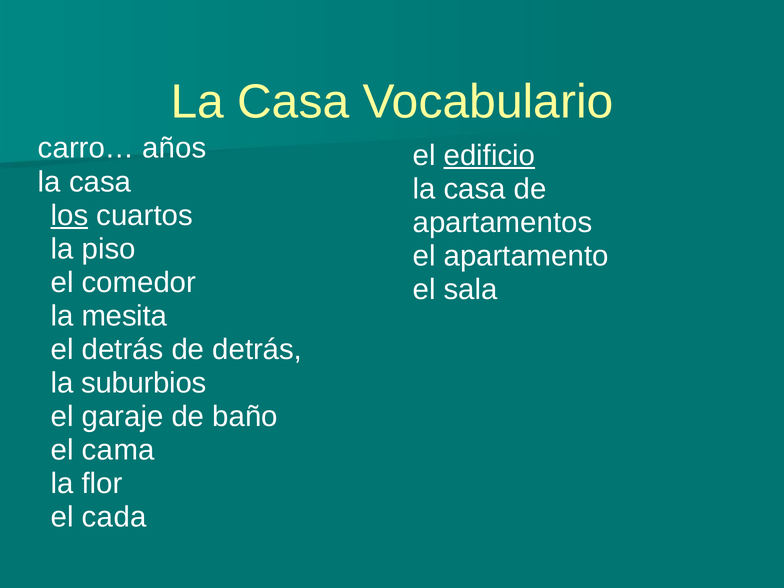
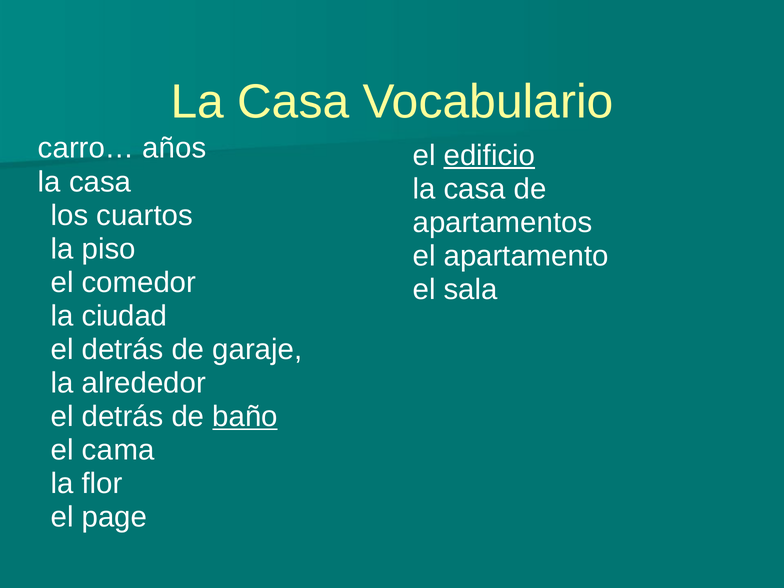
los underline: present -> none
mesita: mesita -> ciudad
de detrás: detrás -> garaje
suburbios: suburbios -> alrededor
garaje at (123, 417): garaje -> detrás
baño underline: none -> present
cada: cada -> page
